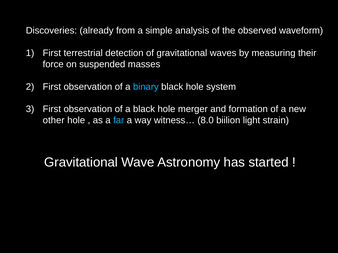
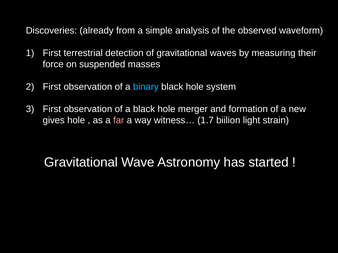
other: other -> gives
far colour: light blue -> pink
8.0: 8.0 -> 1.7
